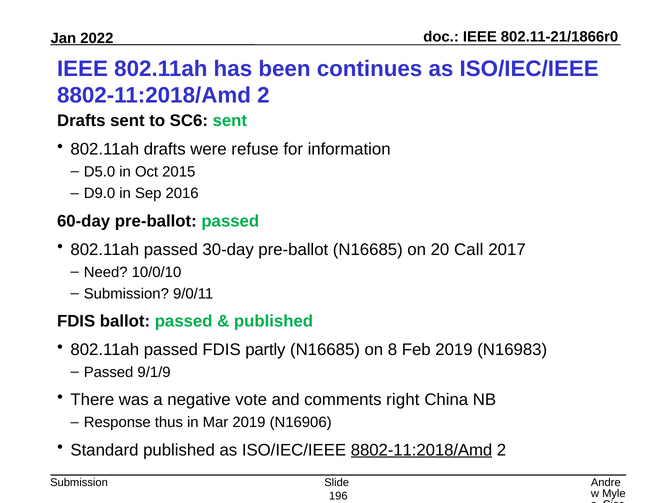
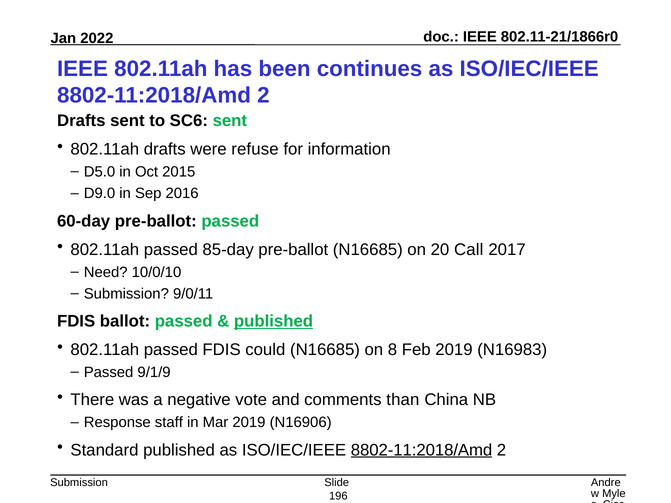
30-day: 30-day -> 85-day
published at (273, 321) underline: none -> present
partly: partly -> could
right: right -> than
thus: thus -> staff
